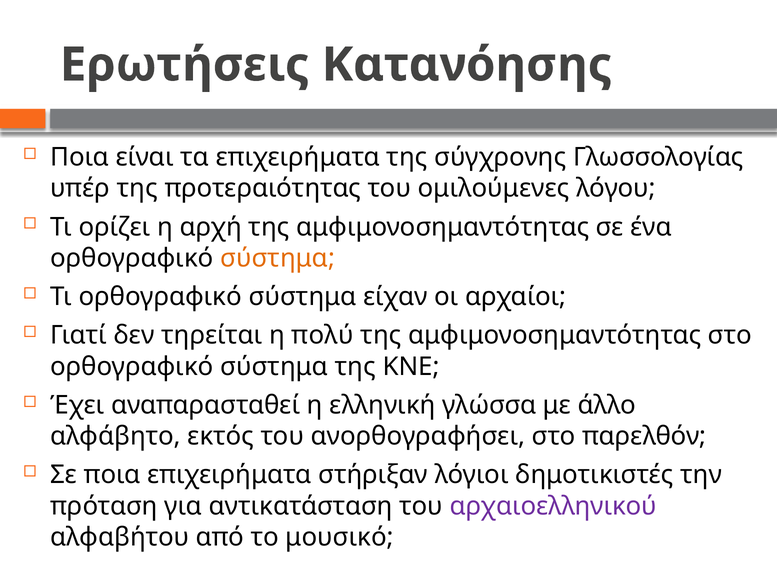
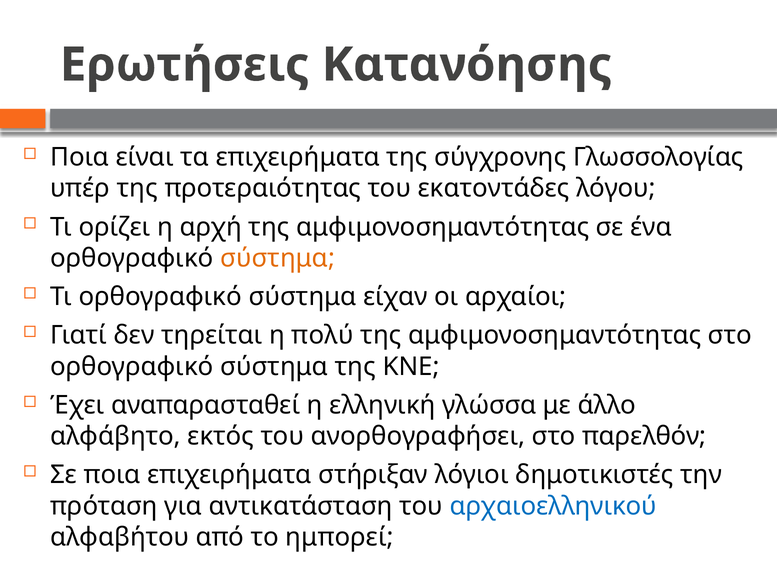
ομιλούμενες: ομιλούμενες -> εκατοντάδες
αρχαιοελληνικού colour: purple -> blue
μουσικό: μουσικό -> ημπορεί
